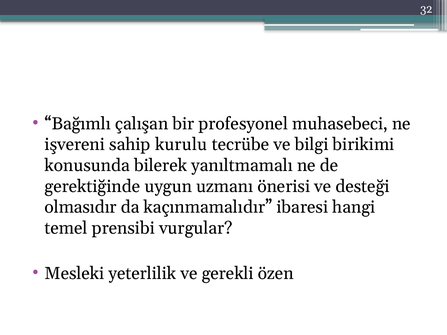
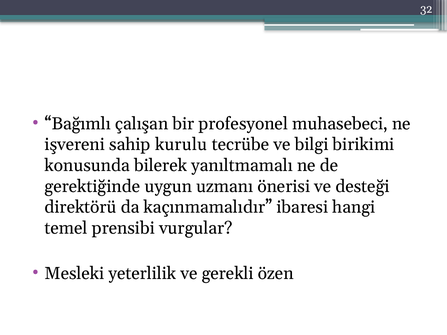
olmasıdır: olmasıdır -> direktörü
